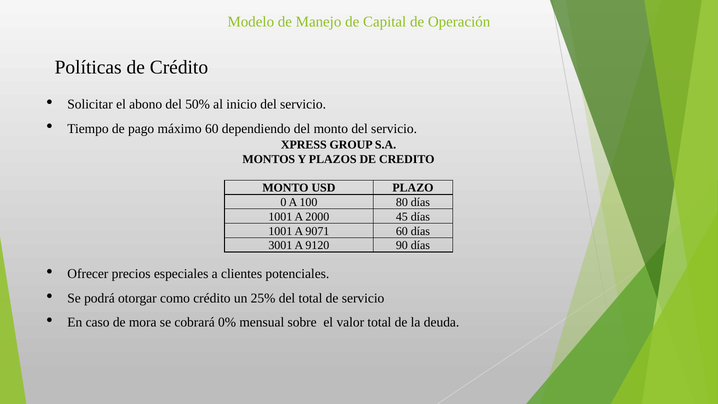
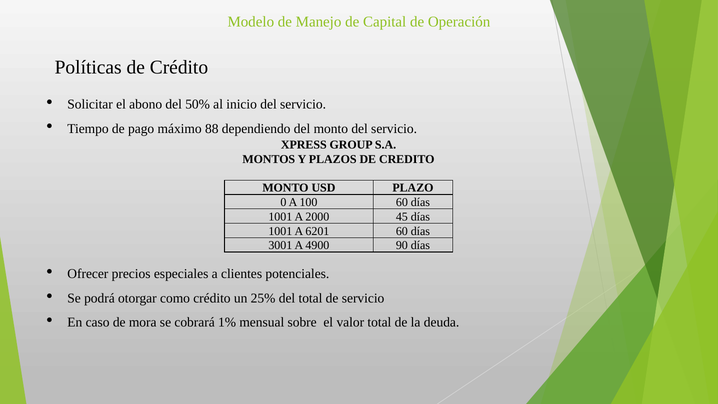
máximo 60: 60 -> 88
100 80: 80 -> 60
9071: 9071 -> 6201
9120: 9120 -> 4900
0%: 0% -> 1%
